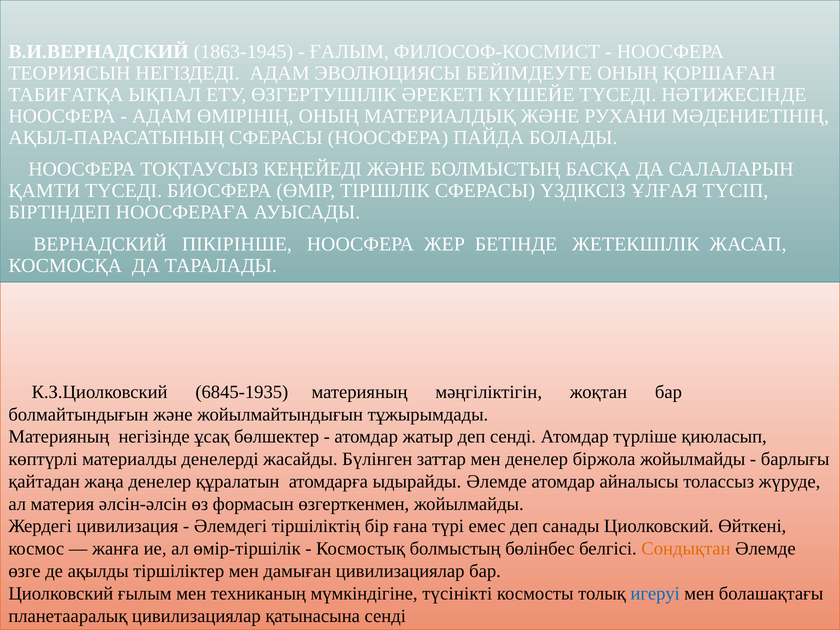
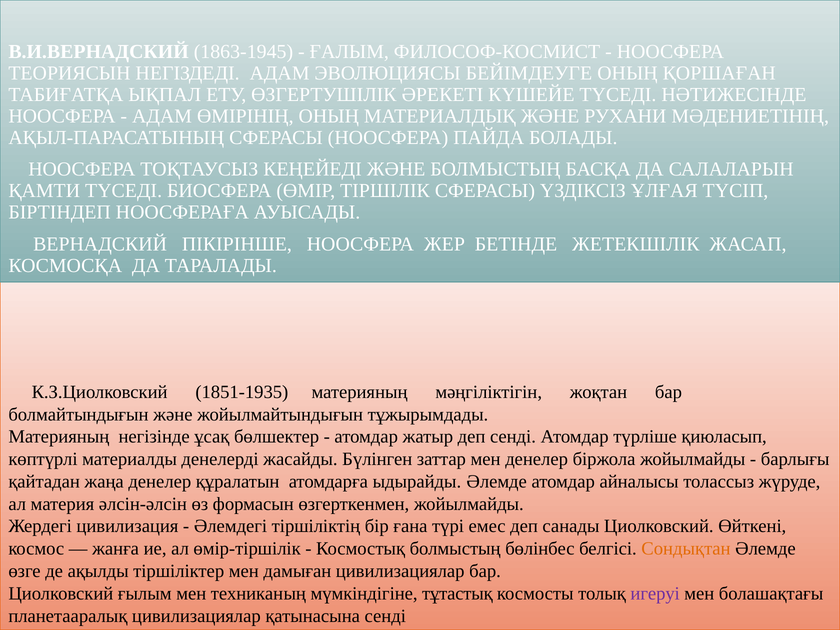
6845-1935: 6845-1935 -> 1851-1935
түсінікті: түсінікті -> тұтастық
игеруі colour: blue -> purple
